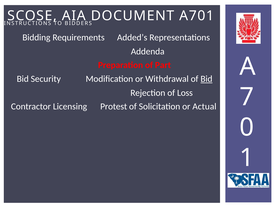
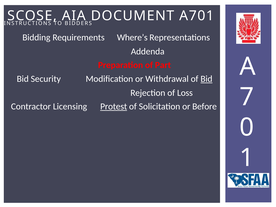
Added’s: Added’s -> Where’s
Protest underline: none -> present
Actual: Actual -> Before
